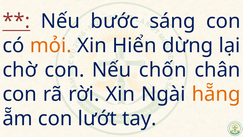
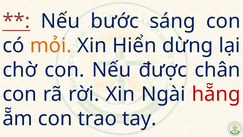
chốn: chốn -> được
hẵng colour: orange -> red
lướt: lướt -> trao
